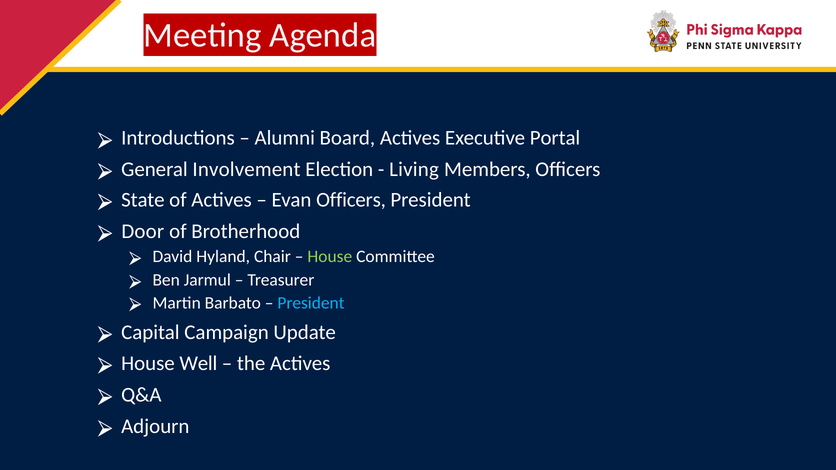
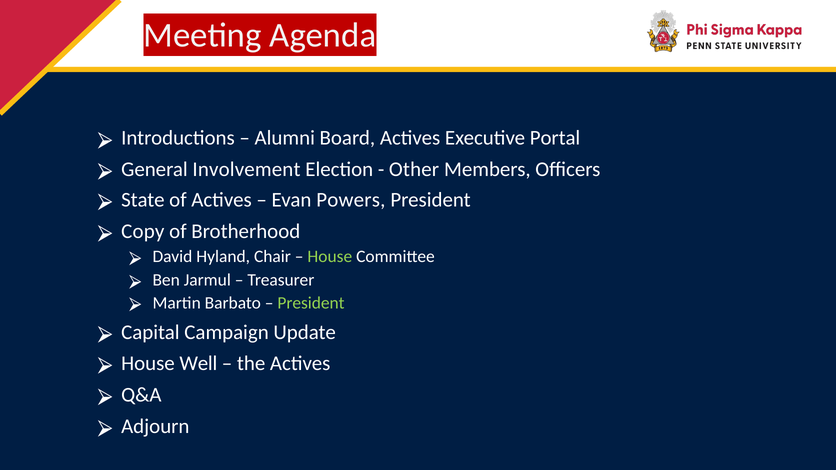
Living: Living -> Other
Evan Officers: Officers -> Powers
Door: Door -> Copy
President at (311, 303) colour: light blue -> light green
